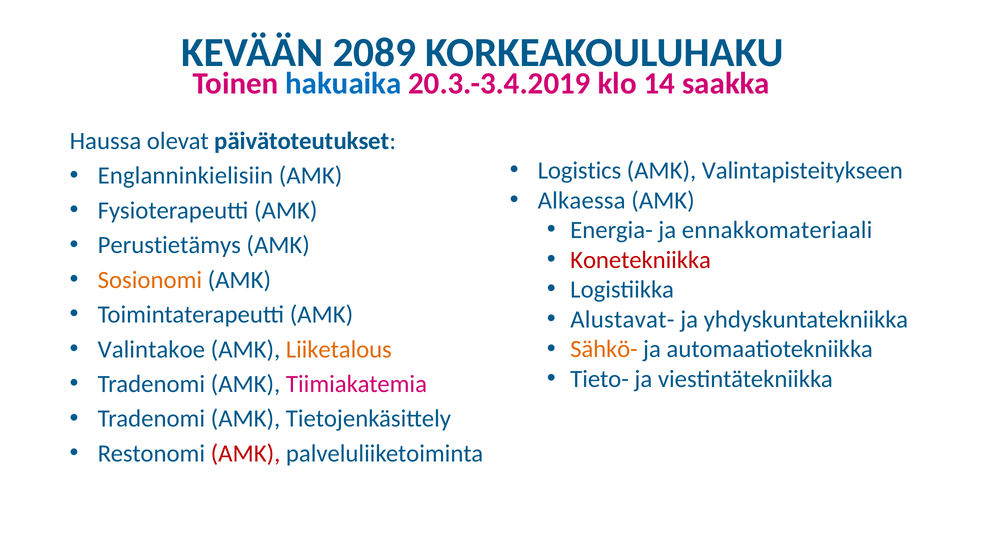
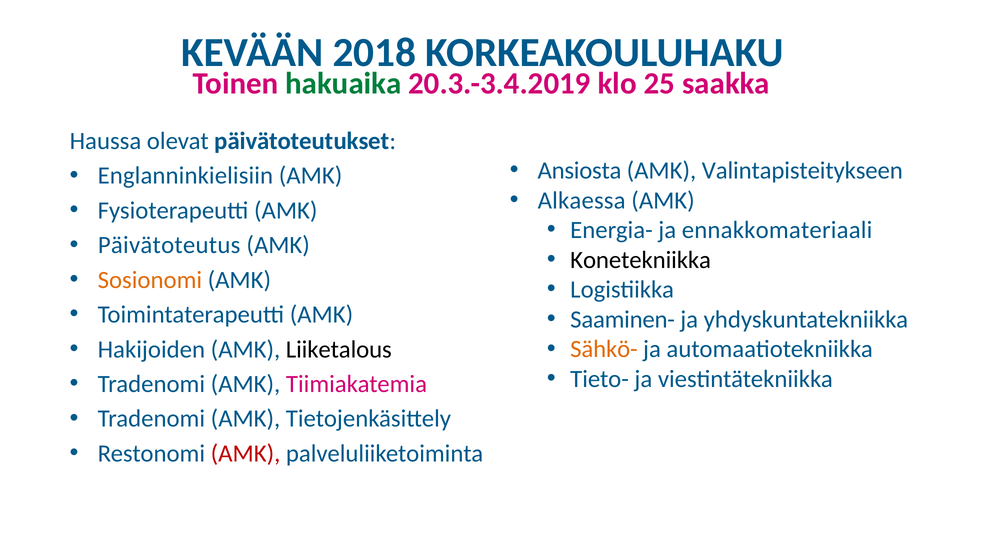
2089: 2089 -> 2018
hakuaika colour: blue -> green
14: 14 -> 25
Logistics: Logistics -> Ansiosta
Perustietämys: Perustietämys -> Päivätoteutus
Konetekniikka colour: red -> black
Alustavat-: Alustavat- -> Saaminen-
Valintakoe: Valintakoe -> Hakijoiden
Liiketalous colour: orange -> black
